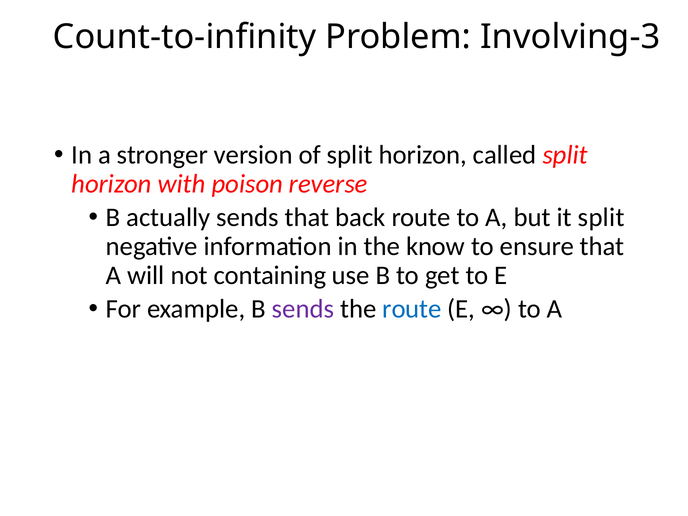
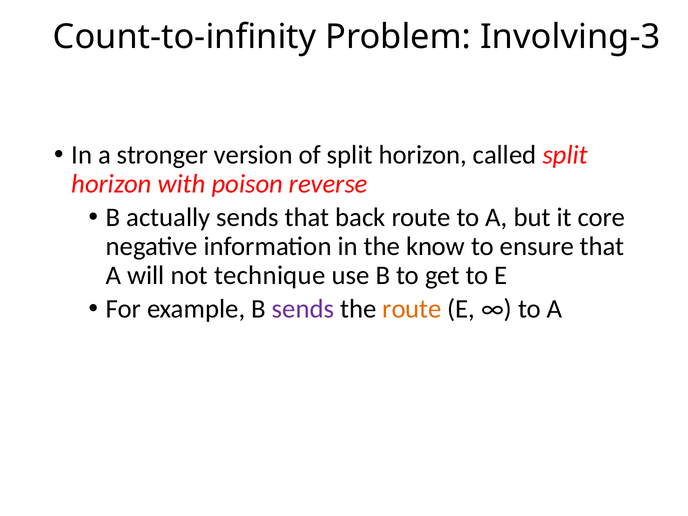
it split: split -> core
containing: containing -> technique
route at (412, 309) colour: blue -> orange
